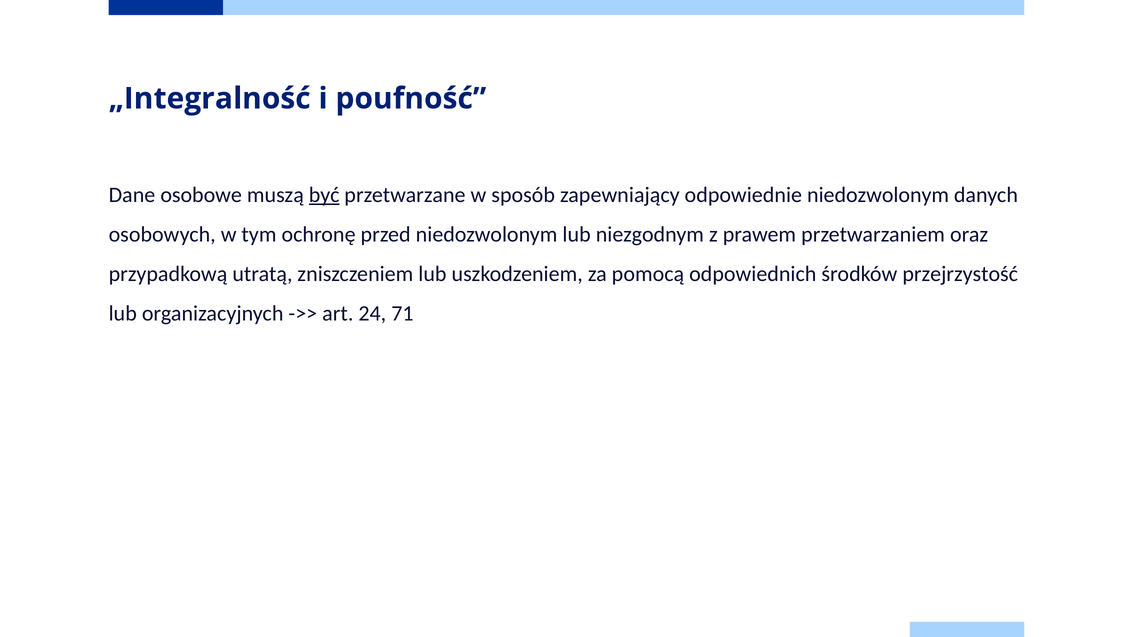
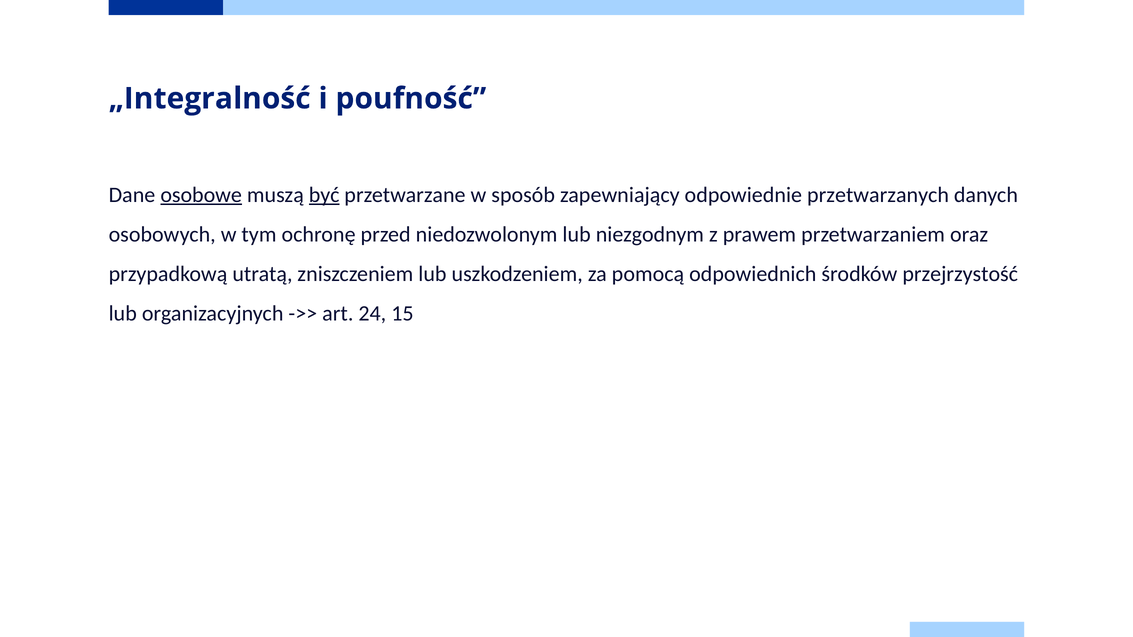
osobowe underline: none -> present
odpowiednie niedozwolonym: niedozwolonym -> przetwarzanych
71: 71 -> 15
